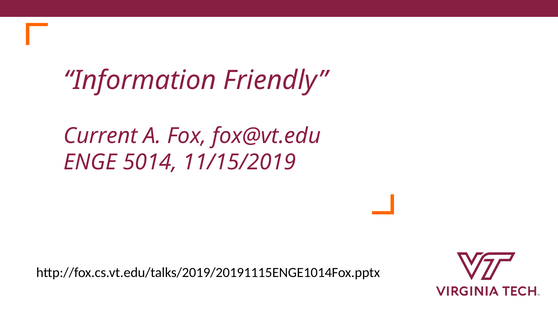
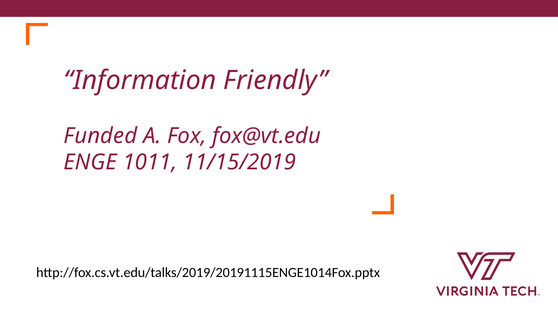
Current: Current -> Funded
5014: 5014 -> 1011
